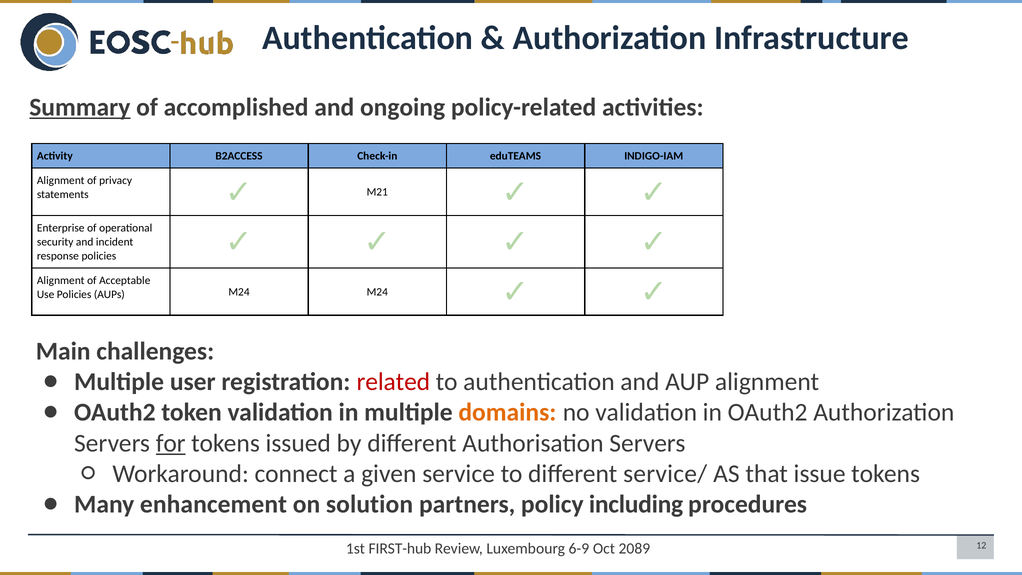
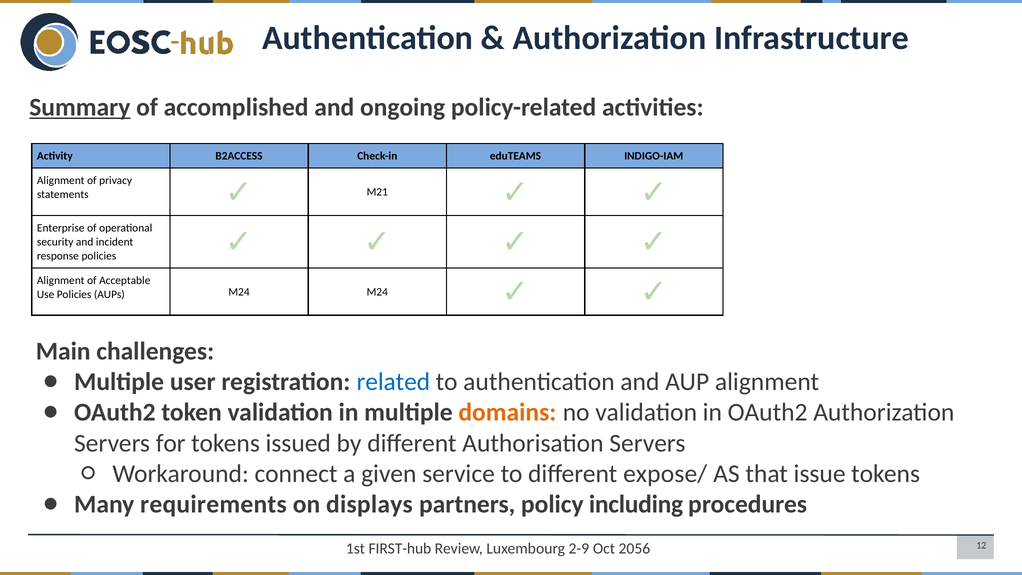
related colour: red -> blue
for underline: present -> none
service/: service/ -> expose/
enhancement: enhancement -> requirements
solution: solution -> displays
6-9: 6-9 -> 2-9
2089: 2089 -> 2056
